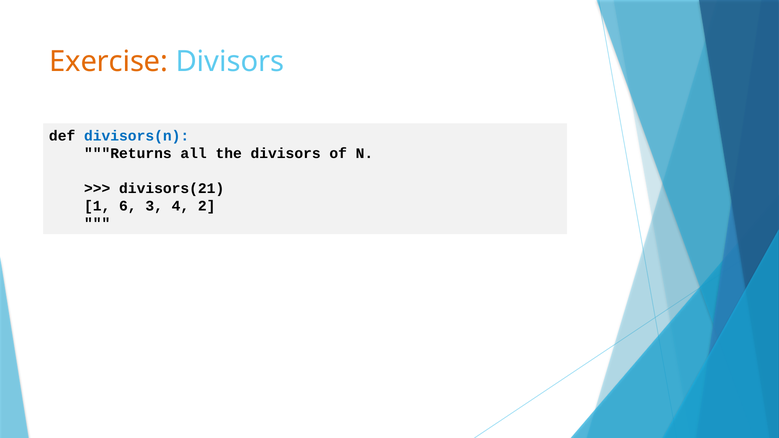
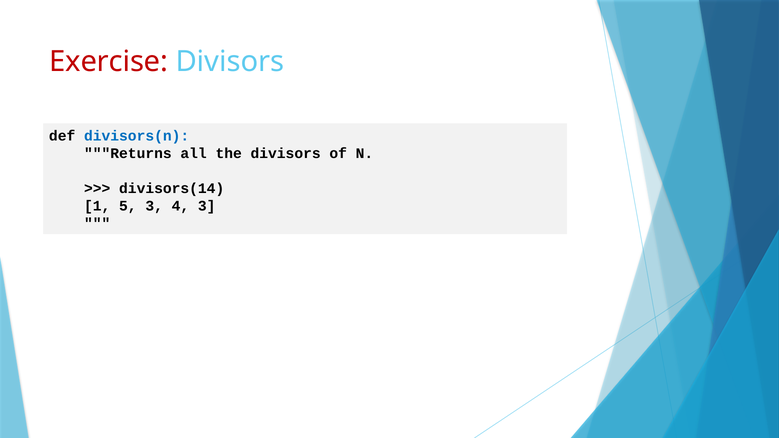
Exercise colour: orange -> red
divisors(21: divisors(21 -> divisors(14
6: 6 -> 5
4 2: 2 -> 3
